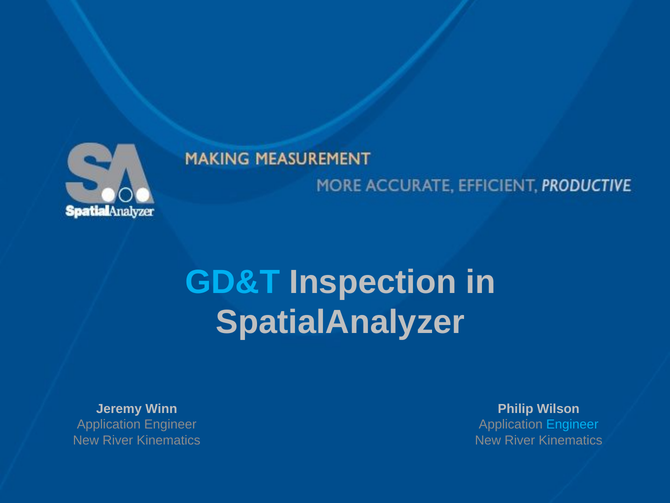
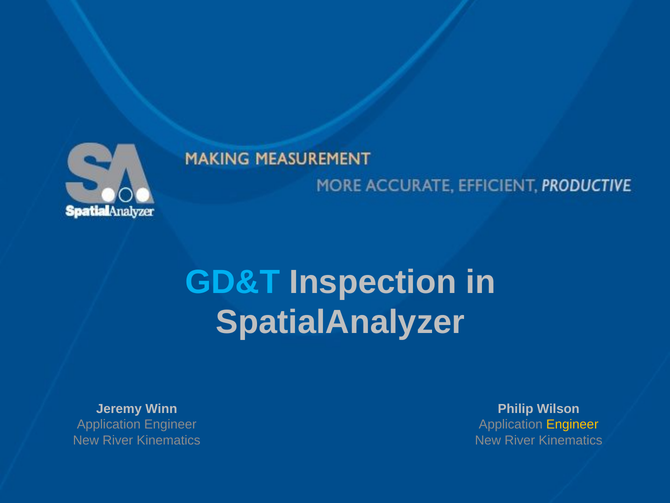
Engineer at (572, 424) colour: light blue -> yellow
